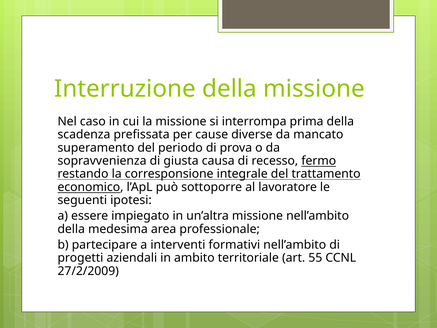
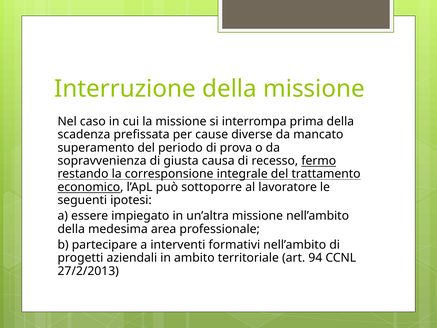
55: 55 -> 94
27/2/2009: 27/2/2009 -> 27/2/2013
